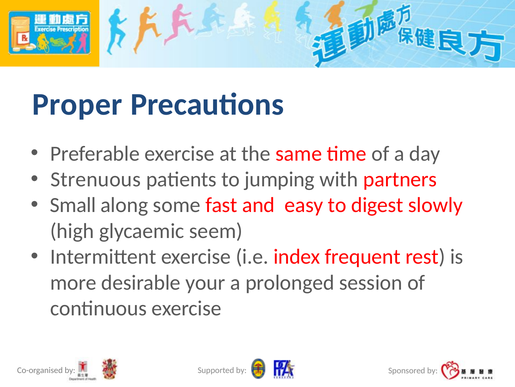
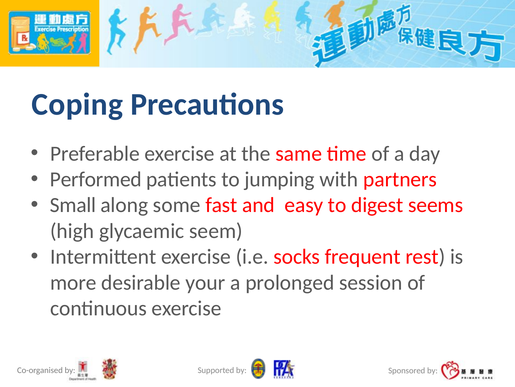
Proper: Proper -> Coping
Strenuous: Strenuous -> Performed
slowly: slowly -> seems
index: index -> socks
